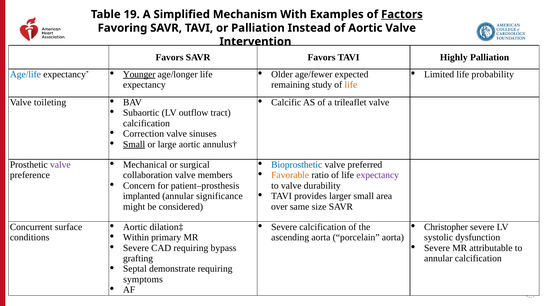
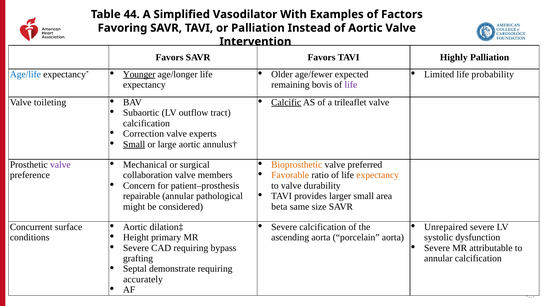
19: 19 -> 44
Mechanism: Mechanism -> Vasodilator
Factors underline: present -> none
study: study -> bovis
life at (351, 85) colour: orange -> purple
Calcific underline: none -> present
sinuses: sinuses -> experts
Bioprosthetic colour: blue -> orange
expectancy at (378, 175) colour: purple -> orange
implanted: implanted -> repairable
significance: significance -> pathological
over: over -> beta
Christopher: Christopher -> Unrepaired
Within: Within -> Height
symptoms: symptoms -> accurately
